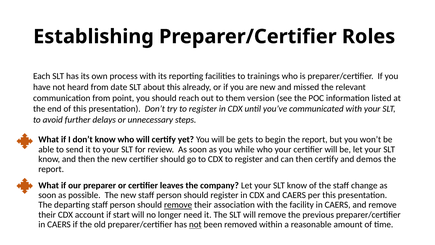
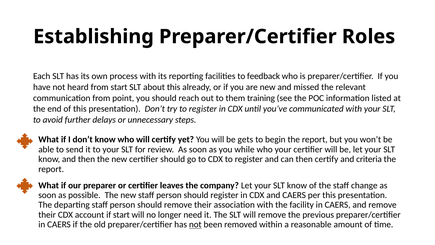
trainings: trainings -> feedback
from date: date -> start
version: version -> training
demos: demos -> criteria
remove at (178, 205) underline: present -> none
